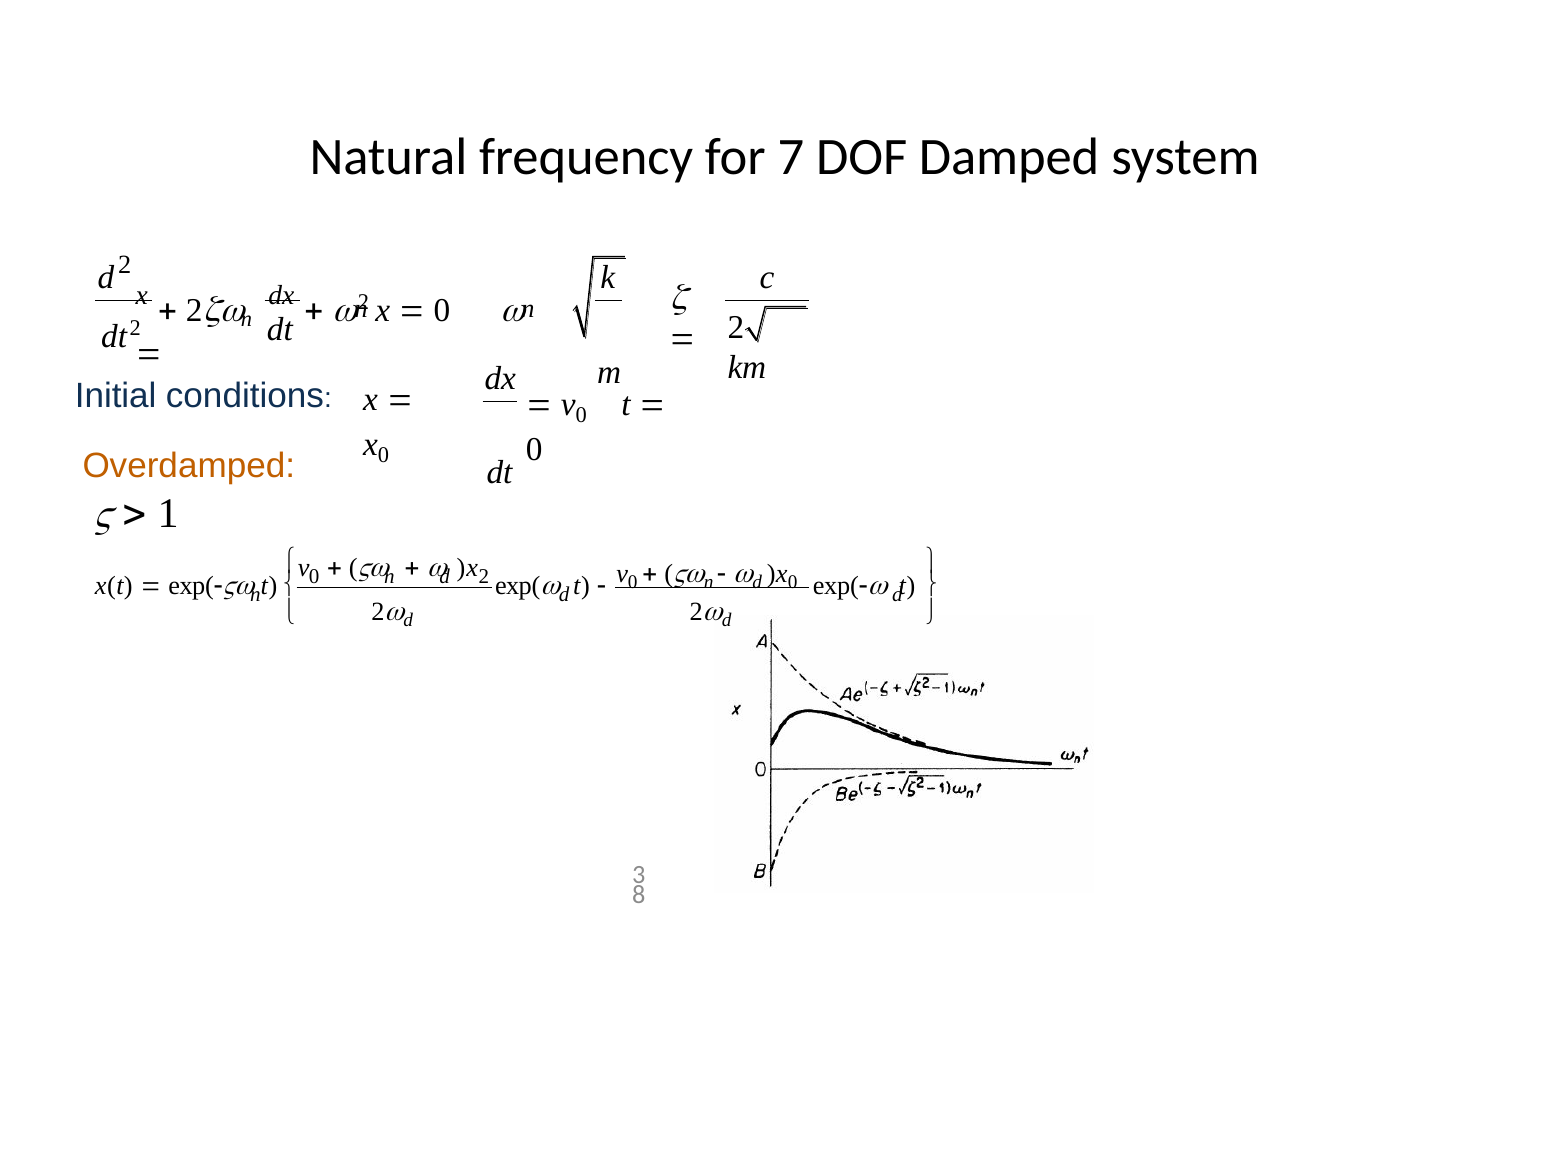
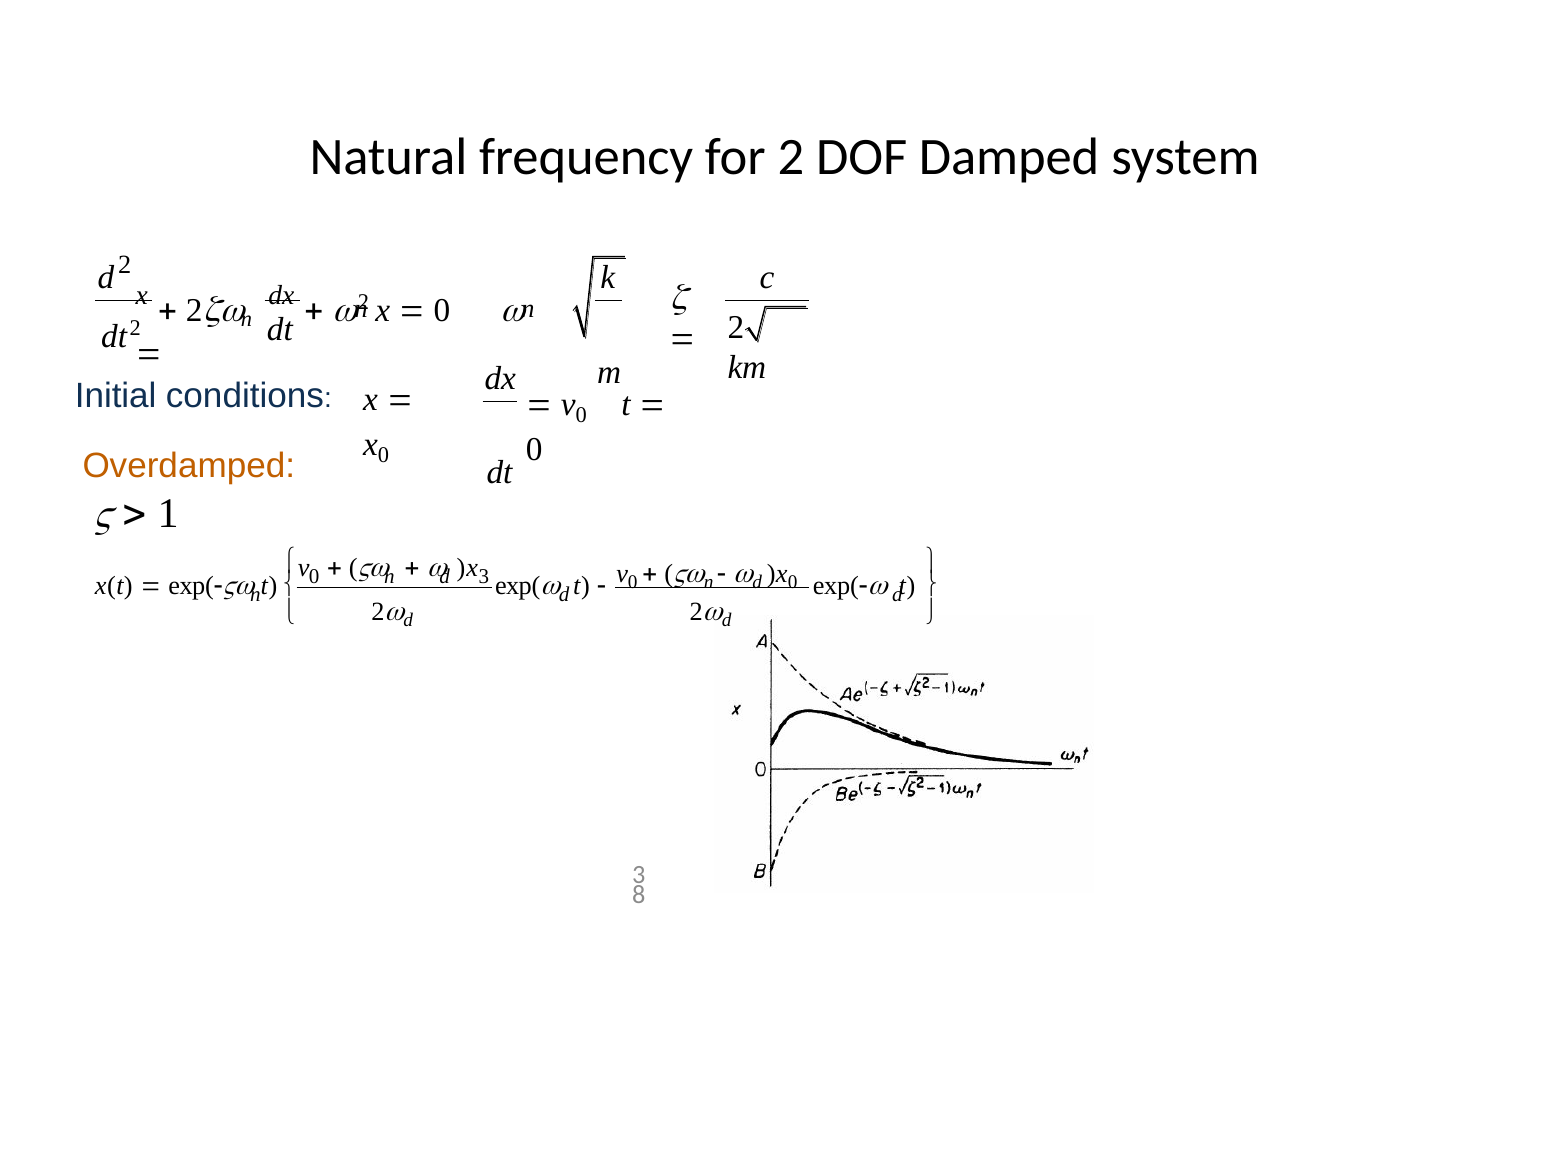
for 7: 7 -> 2
2 at (484, 577): 2 -> 3
